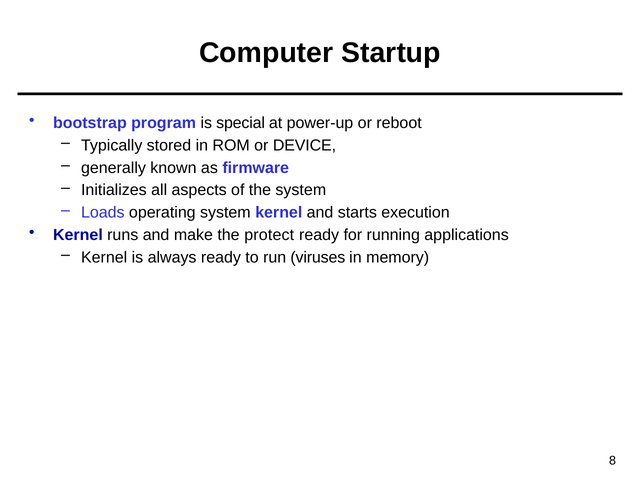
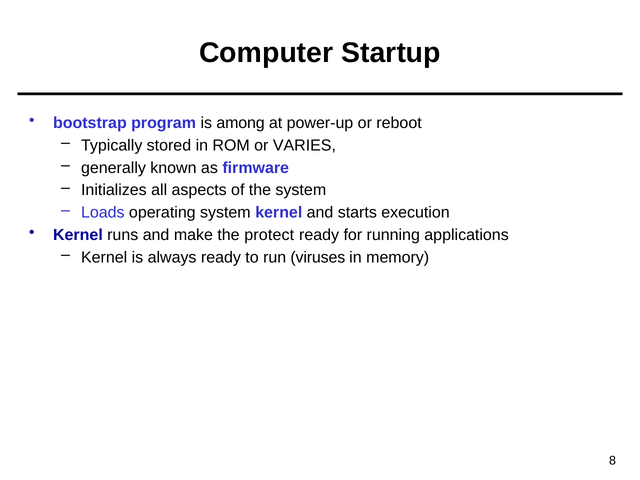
special: special -> among
DEVICE: DEVICE -> VARIES
